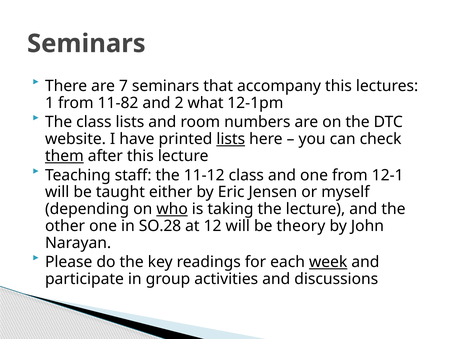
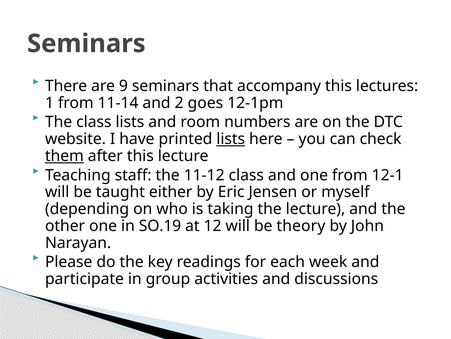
7: 7 -> 9
11-82: 11-82 -> 11-14
what: what -> goes
who underline: present -> none
SO.28: SO.28 -> SO.19
week underline: present -> none
